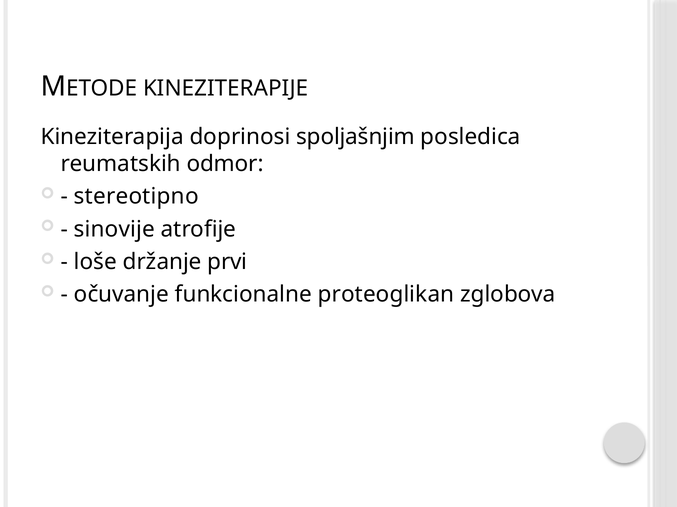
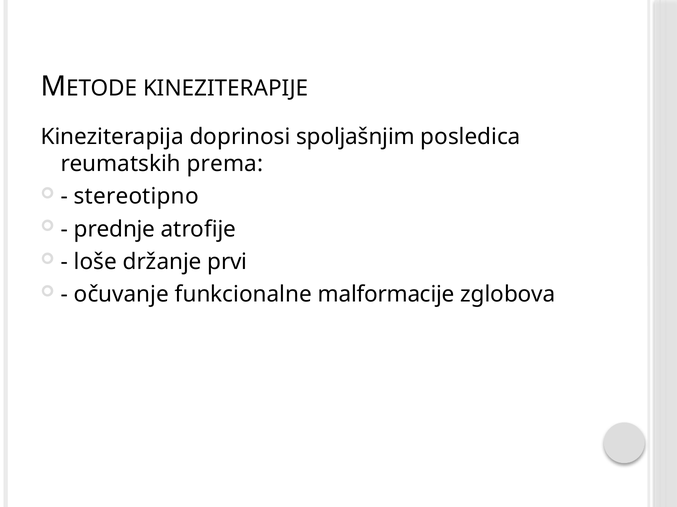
odmor: odmor -> prema
sinovije: sinovije -> prednje
proteoglikan: proteoglikan -> malformacije
